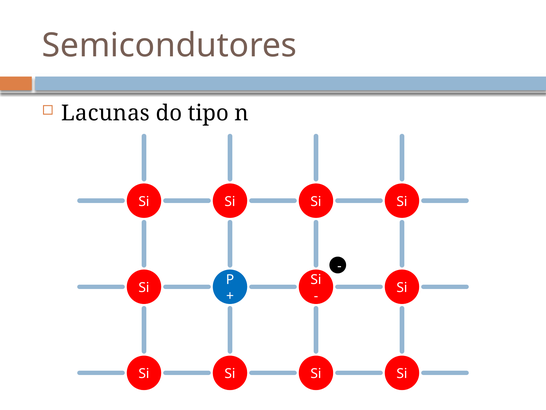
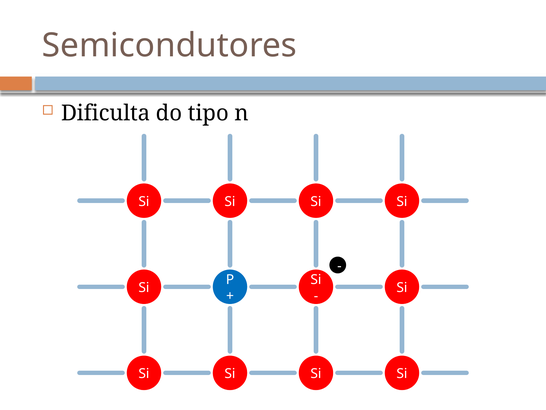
Lacunas: Lacunas -> Dificulta
